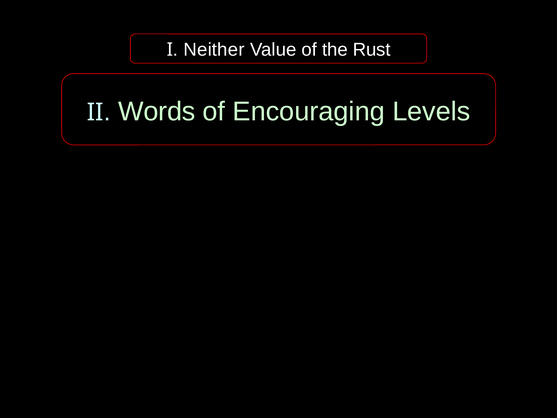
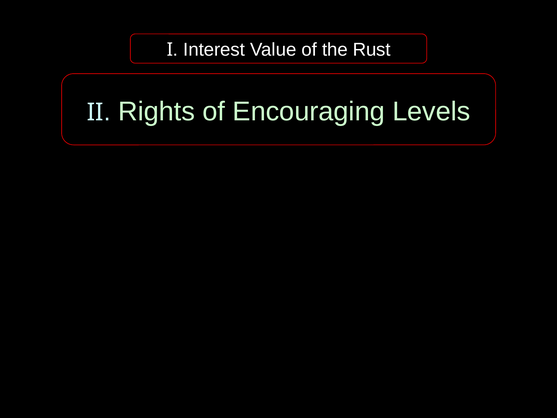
Neither: Neither -> Interest
Words: Words -> Rights
